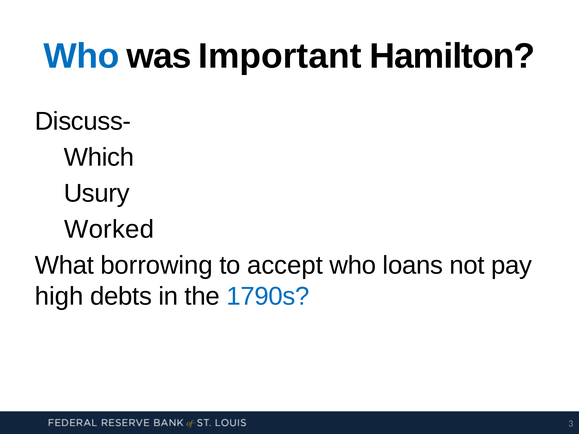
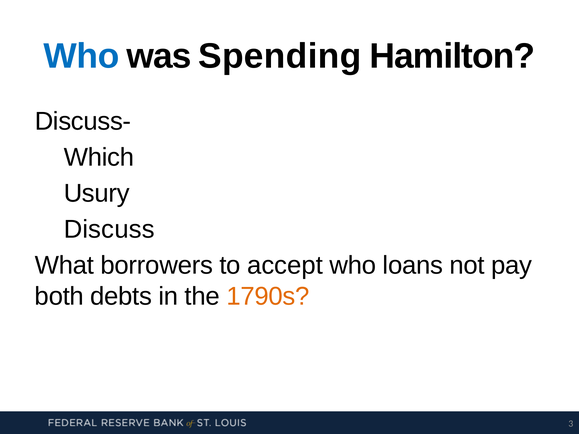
Important: Important -> Spending
Worked: Worked -> Discuss
borrowing: borrowing -> borrowers
high: high -> both
1790s colour: blue -> orange
